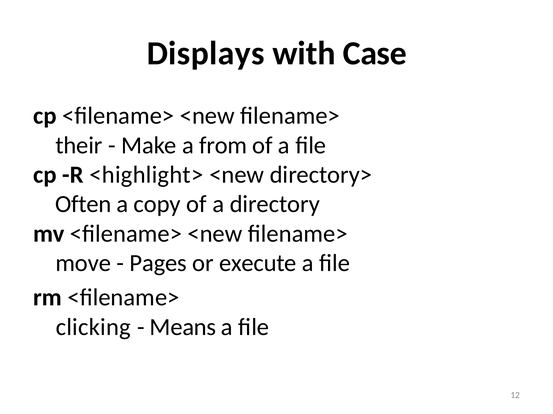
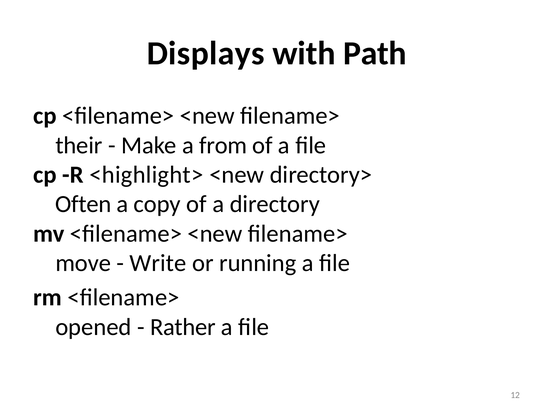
Case: Case -> Path
Pages: Pages -> Write
execute: execute -> running
clicking: clicking -> opened
Means: Means -> Rather
